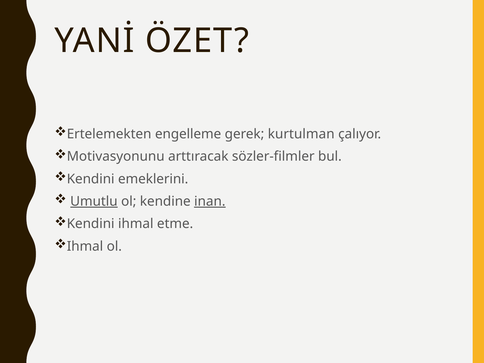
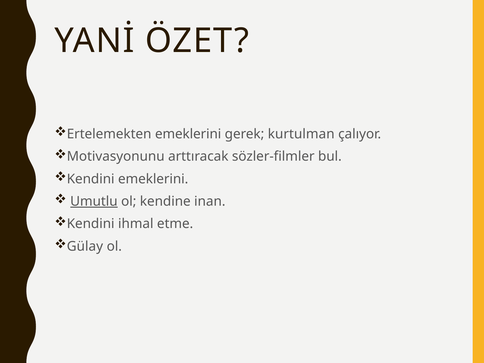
Ertelemekten engelleme: engelleme -> emeklerini
inan underline: present -> none
Ihmal at (85, 246): Ihmal -> Gülay
